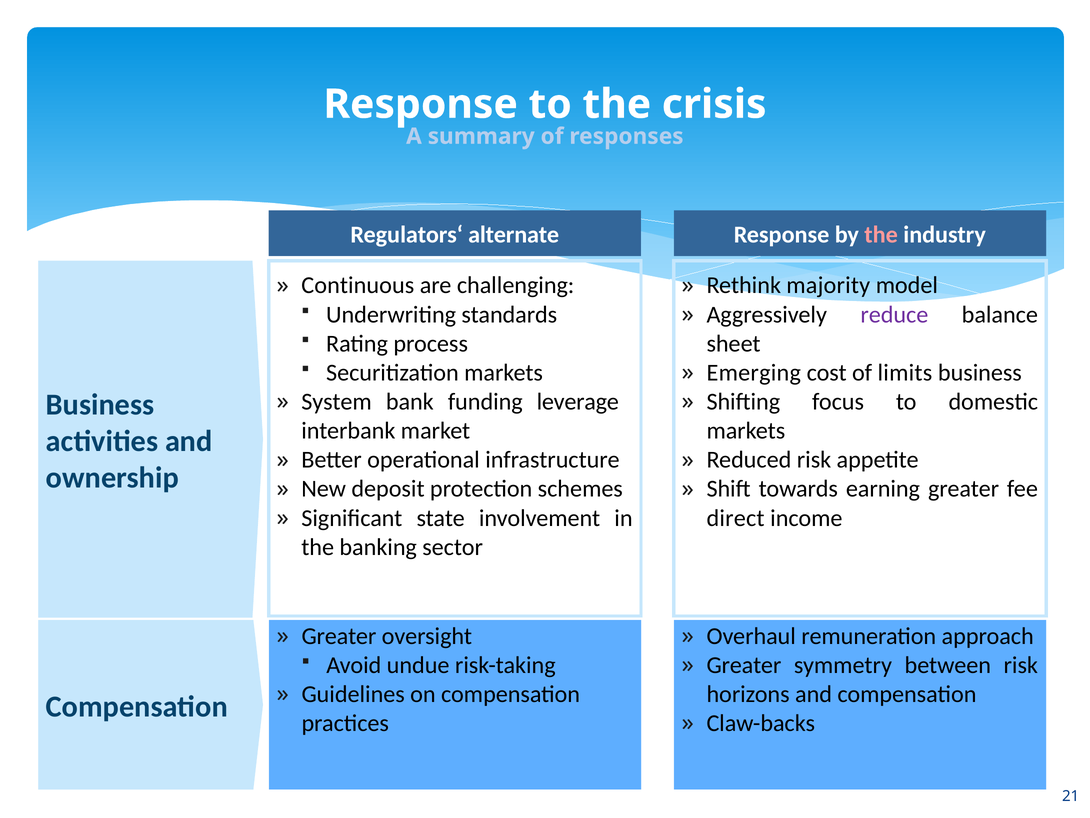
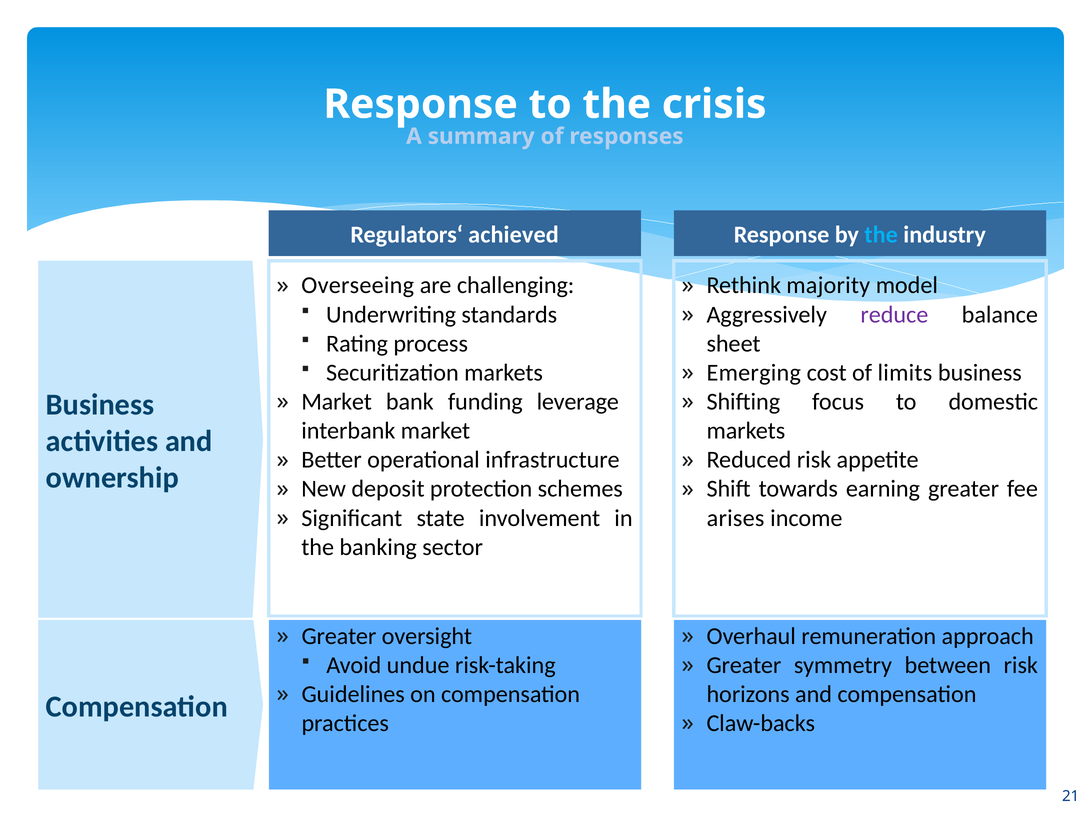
alternate: alternate -> achieved
the at (881, 235) colour: pink -> light blue
Continuous: Continuous -> Overseeing
System at (337, 402): System -> Market
direct: direct -> arises
